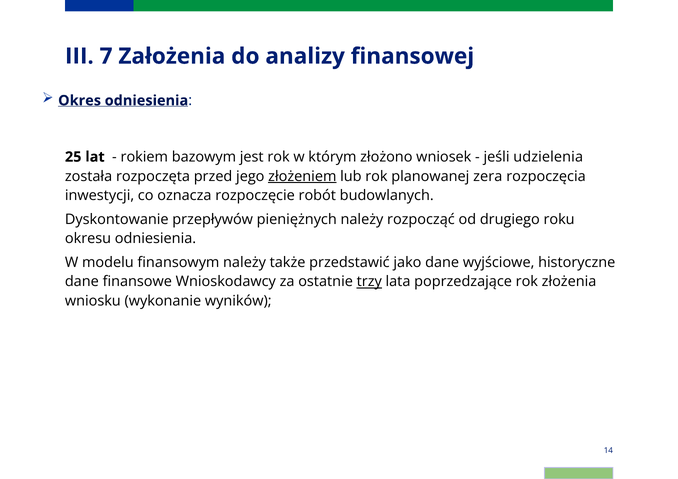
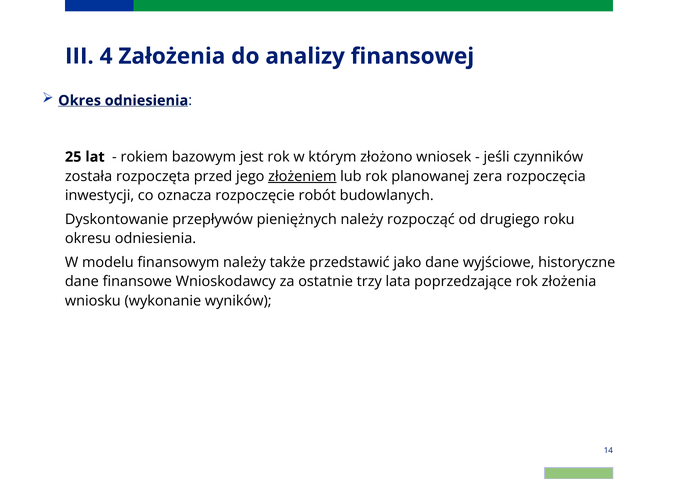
7: 7 -> 4
udzielenia: udzielenia -> czynników
trzy underline: present -> none
